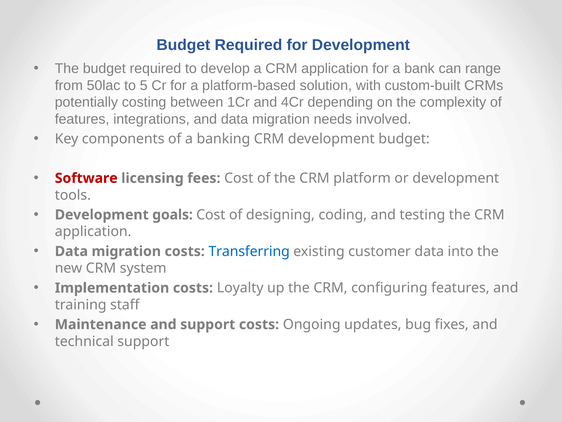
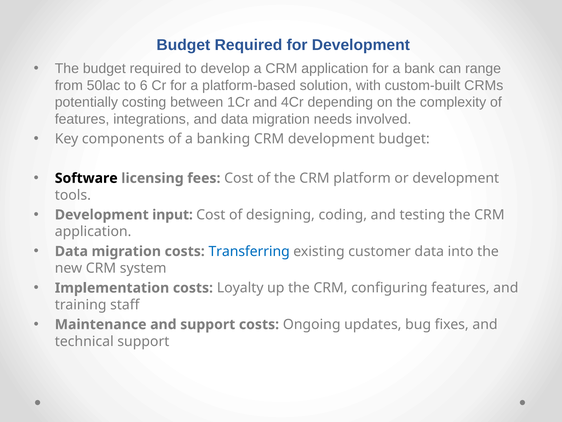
5: 5 -> 6
Software colour: red -> black
goals: goals -> input
